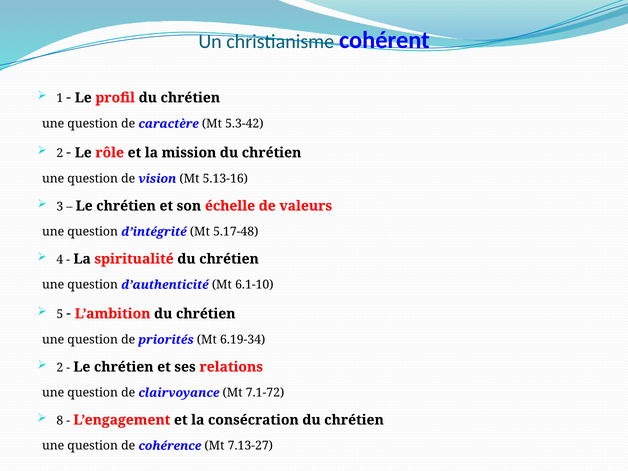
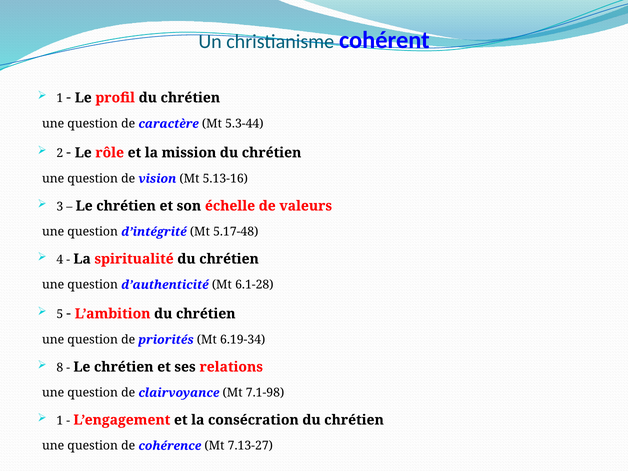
5.3-42: 5.3-42 -> 5.3-44
6.1-10: 6.1-10 -> 6.1-28
2 at (60, 368): 2 -> 8
7.1-72: 7.1-72 -> 7.1-98
8 at (60, 421): 8 -> 1
